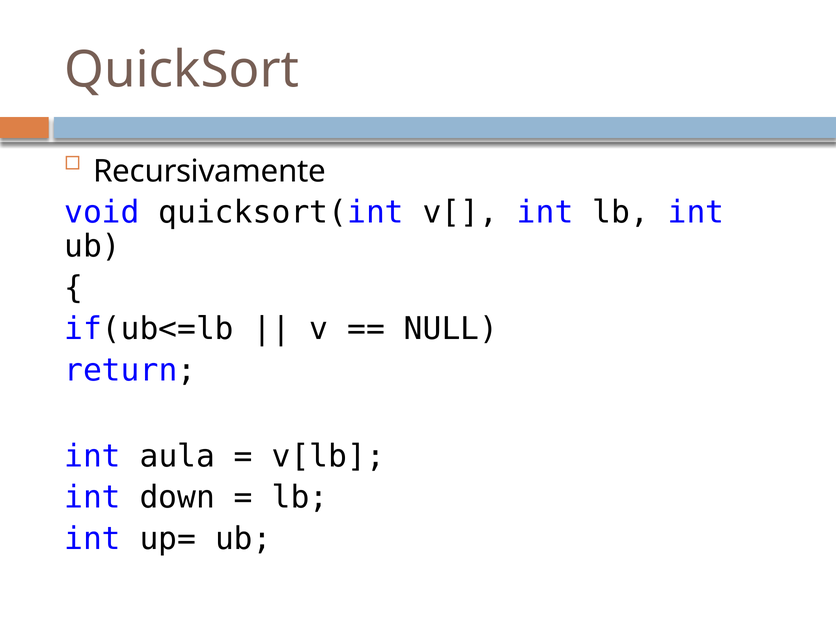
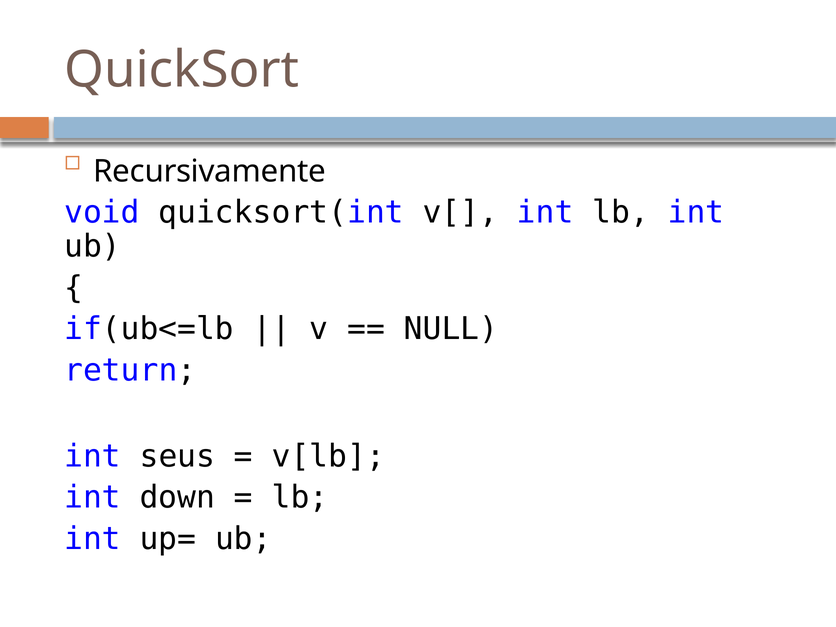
aula: aula -> seus
